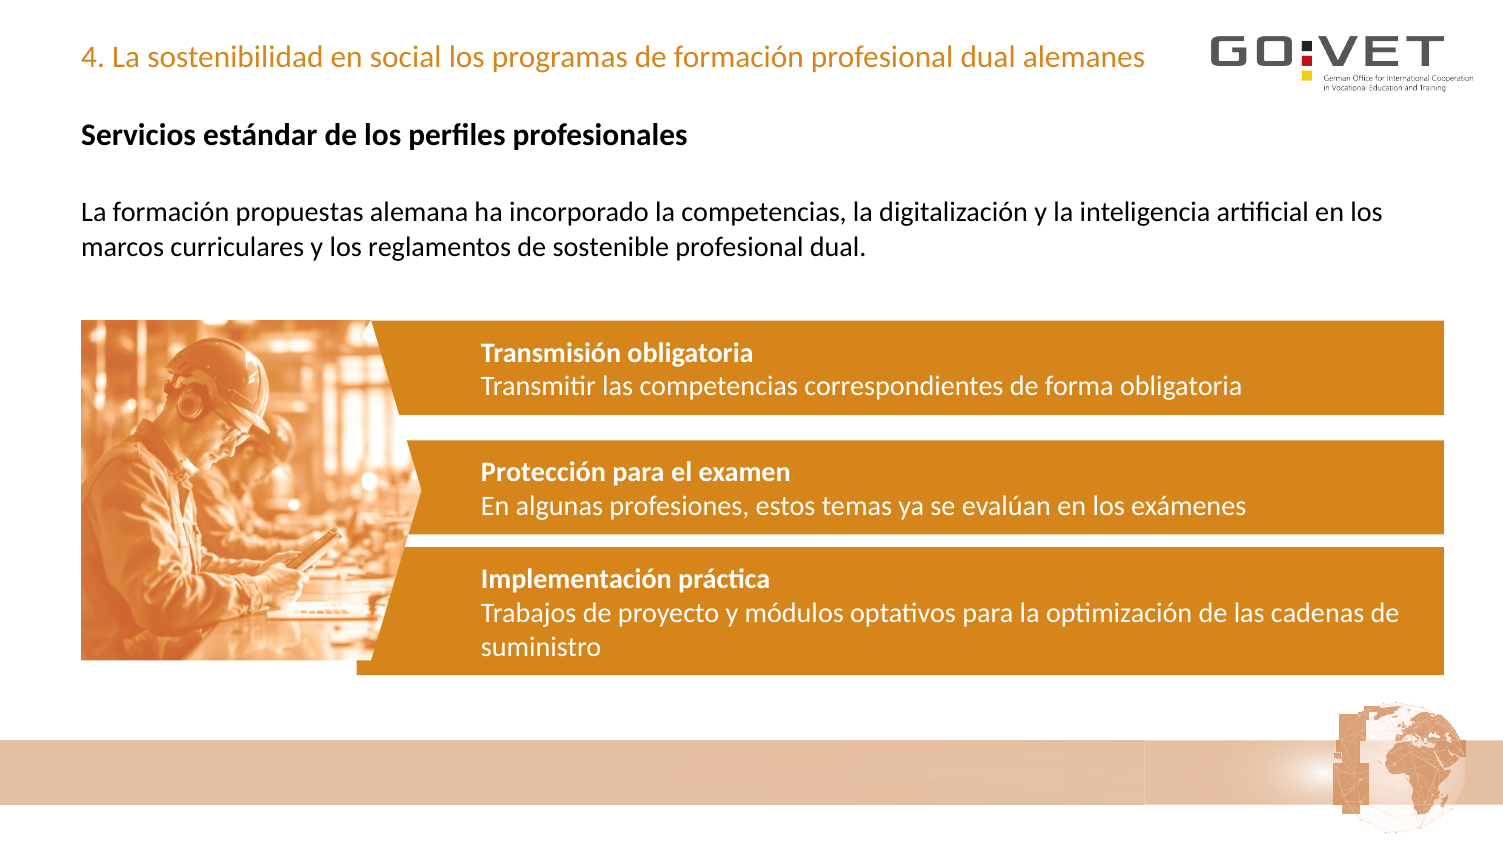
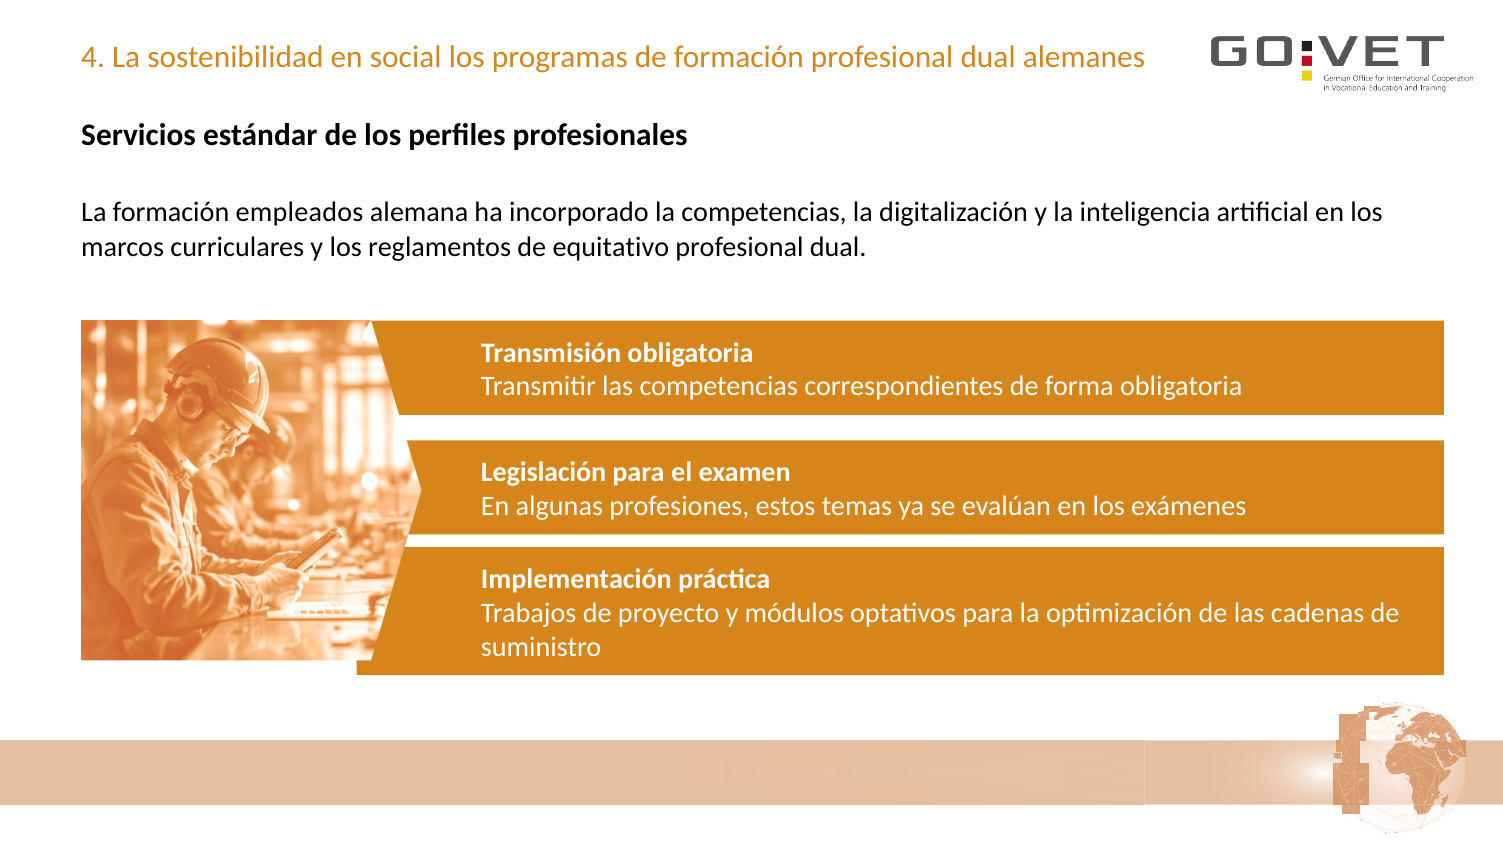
propuestas: propuestas -> empleados
sostenible: sostenible -> equitativo
Protección: Protección -> Legislación
